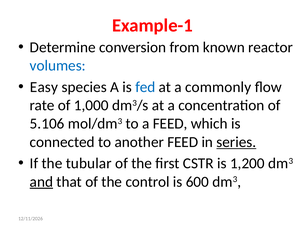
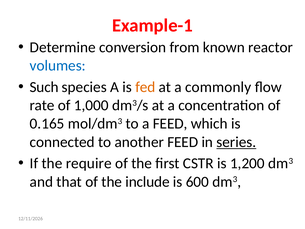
Easy: Easy -> Such
fed colour: blue -> orange
5.106: 5.106 -> 0.165
tubular: tubular -> require
and underline: present -> none
control: control -> include
